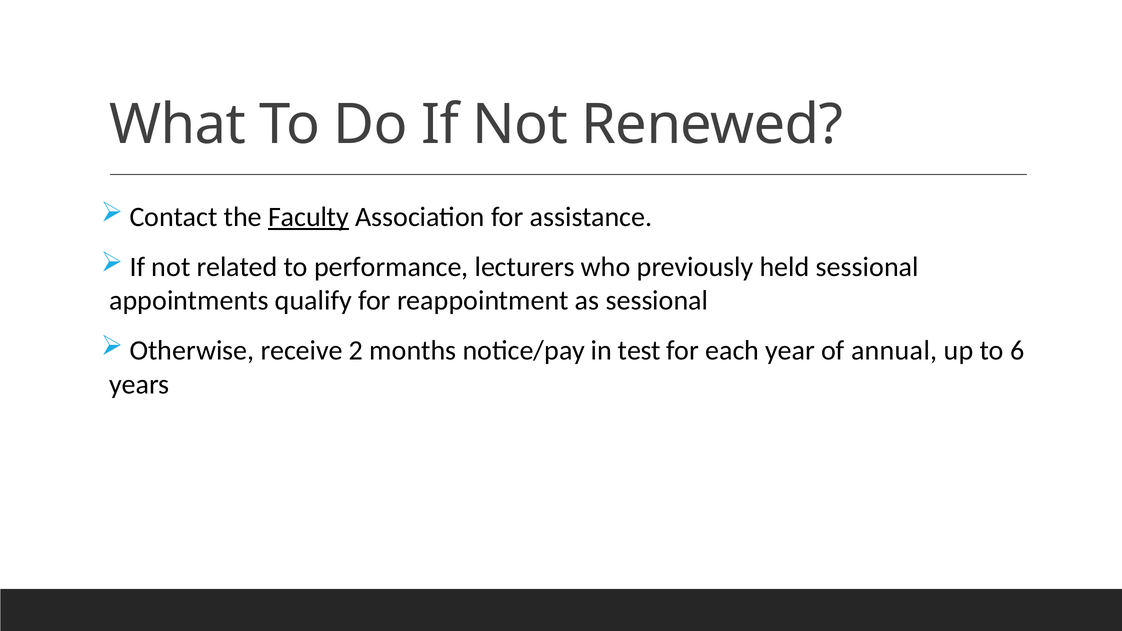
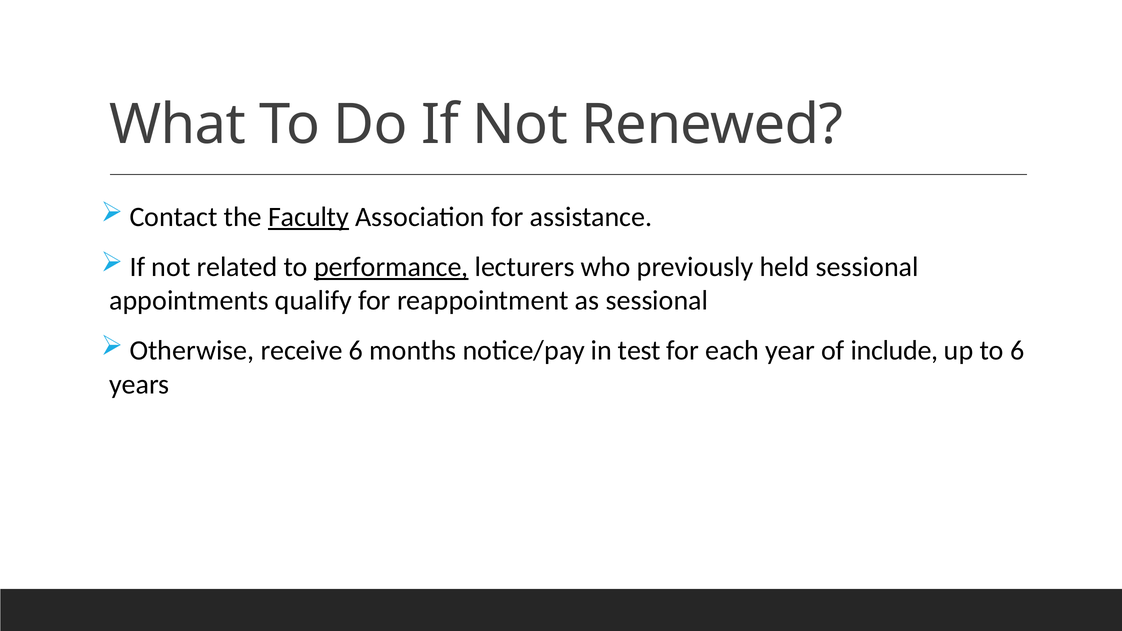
performance underline: none -> present
receive 2: 2 -> 6
annual: annual -> include
